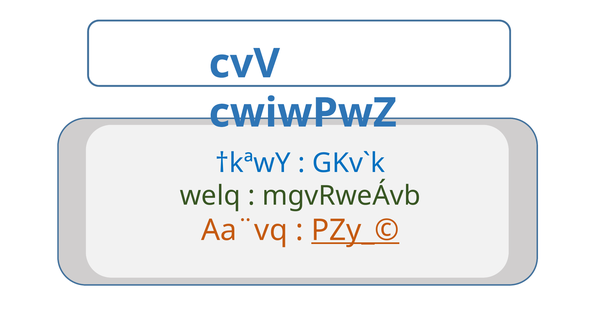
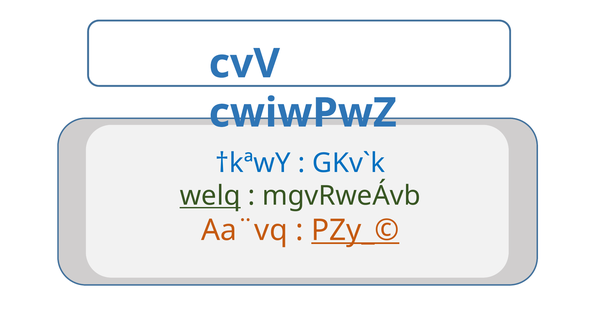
welq underline: none -> present
